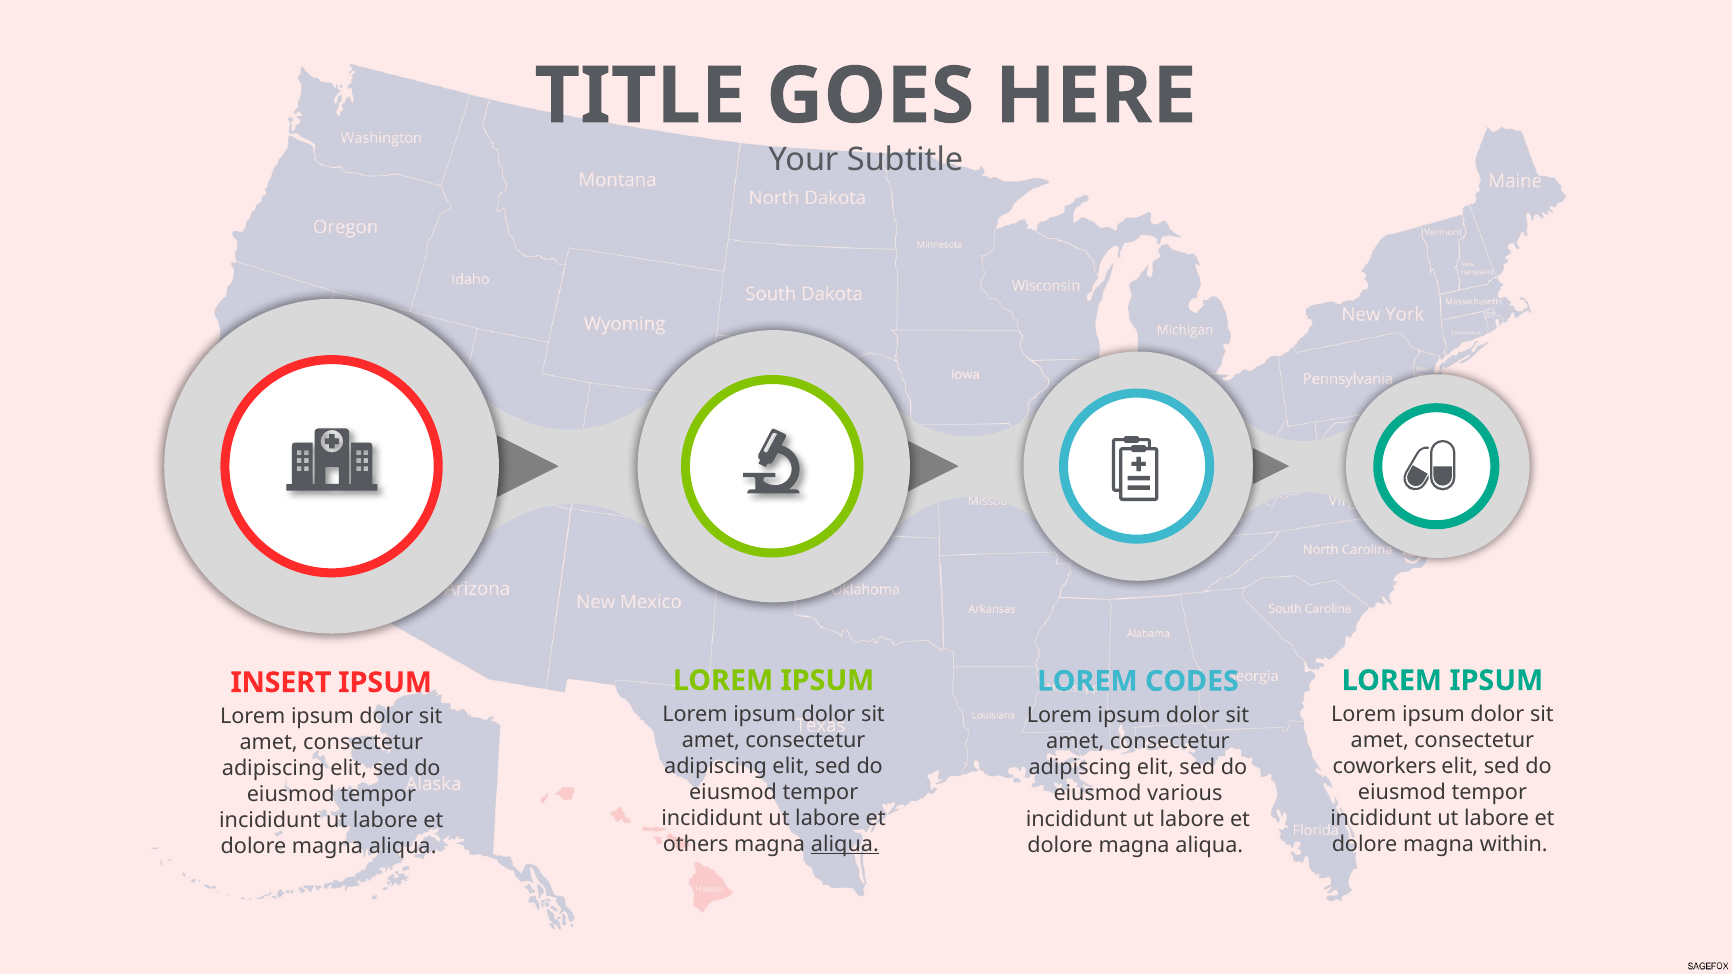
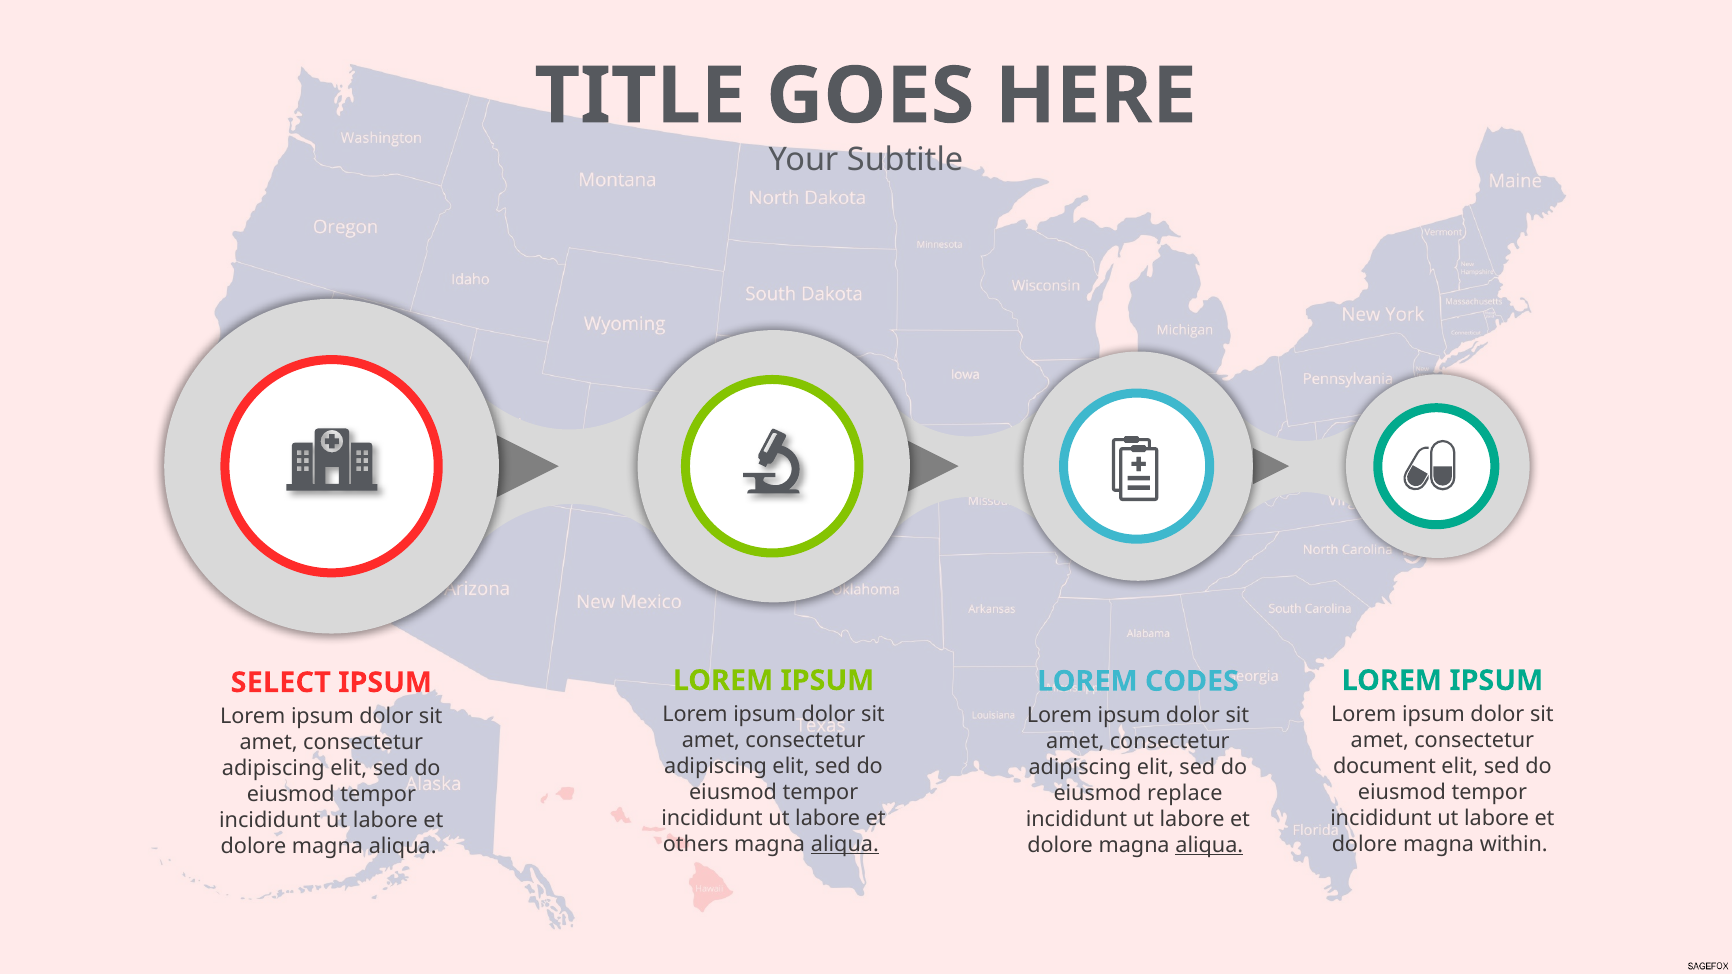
INSERT: INSERT -> SELECT
coworkers: coworkers -> document
various: various -> replace
aliqua at (1209, 845) underline: none -> present
